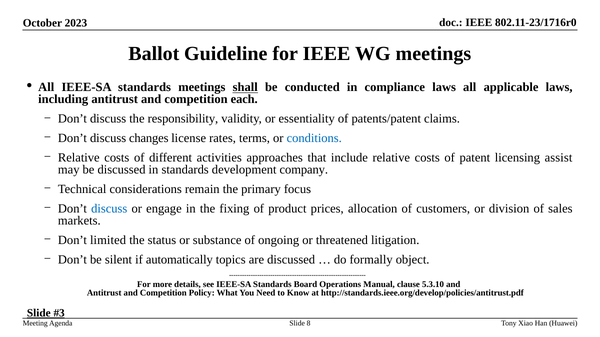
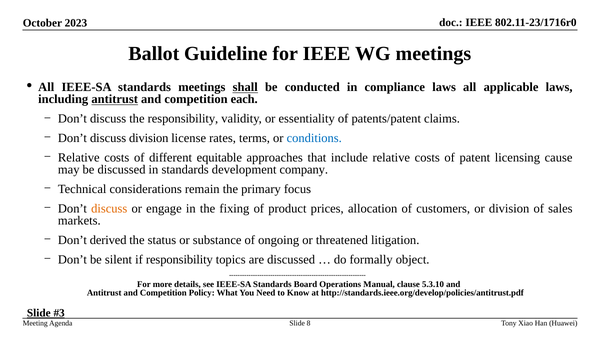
antitrust at (115, 99) underline: none -> present
discuss changes: changes -> division
activities: activities -> equitable
assist: assist -> cause
discuss at (109, 209) colour: blue -> orange
limited: limited -> derived
if automatically: automatically -> responsibility
